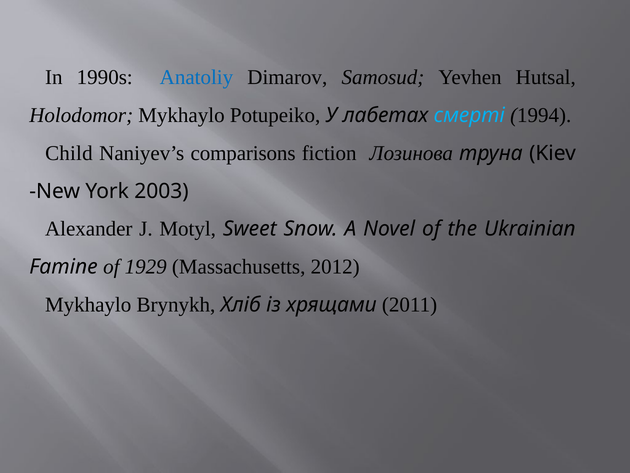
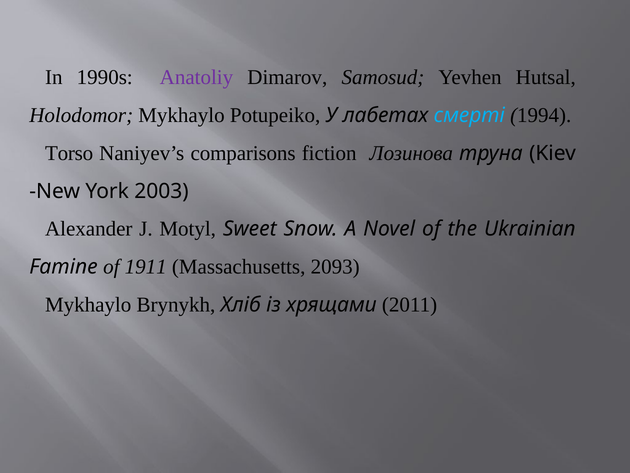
Anatoliy colour: blue -> purple
Child: Child -> Torso
1929: 1929 -> 1911
2012: 2012 -> 2093
